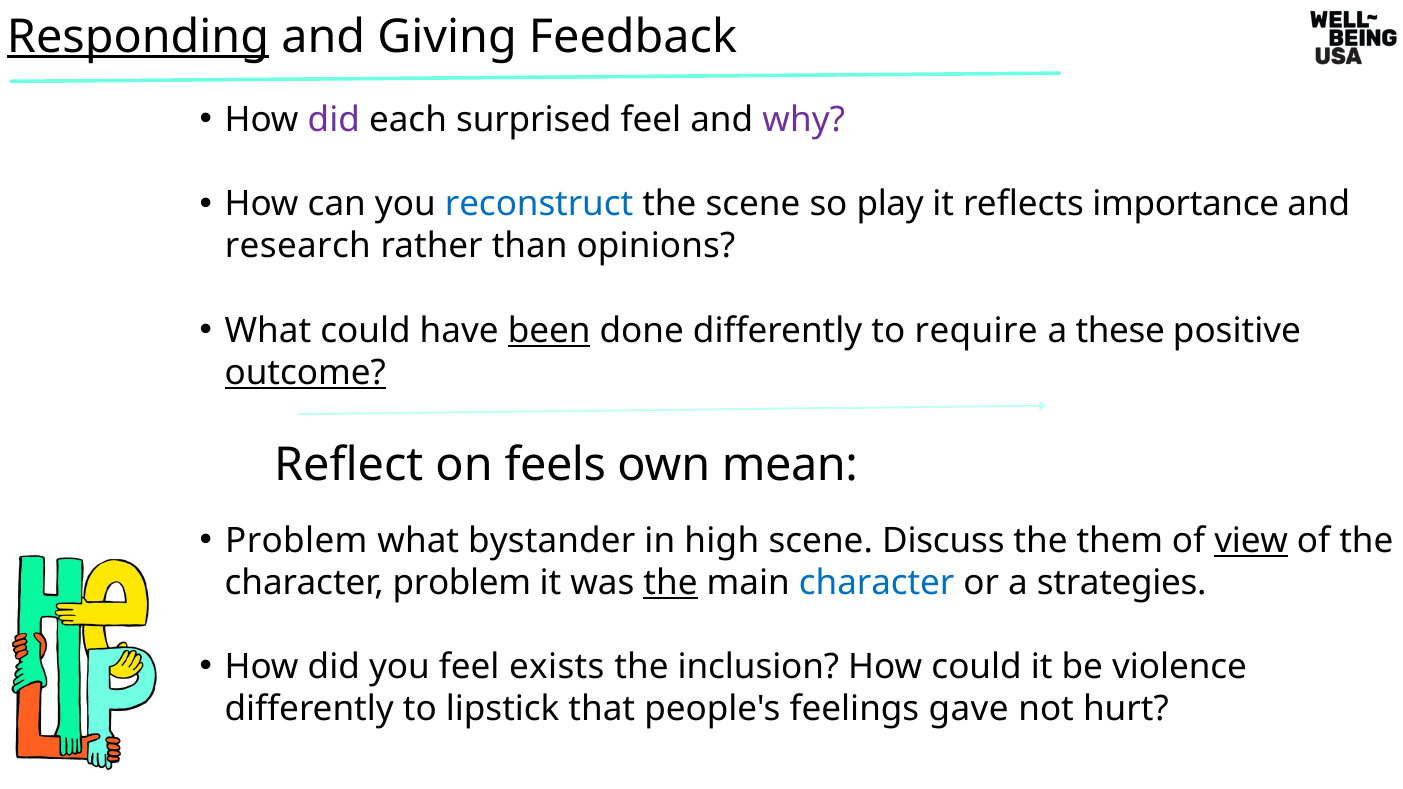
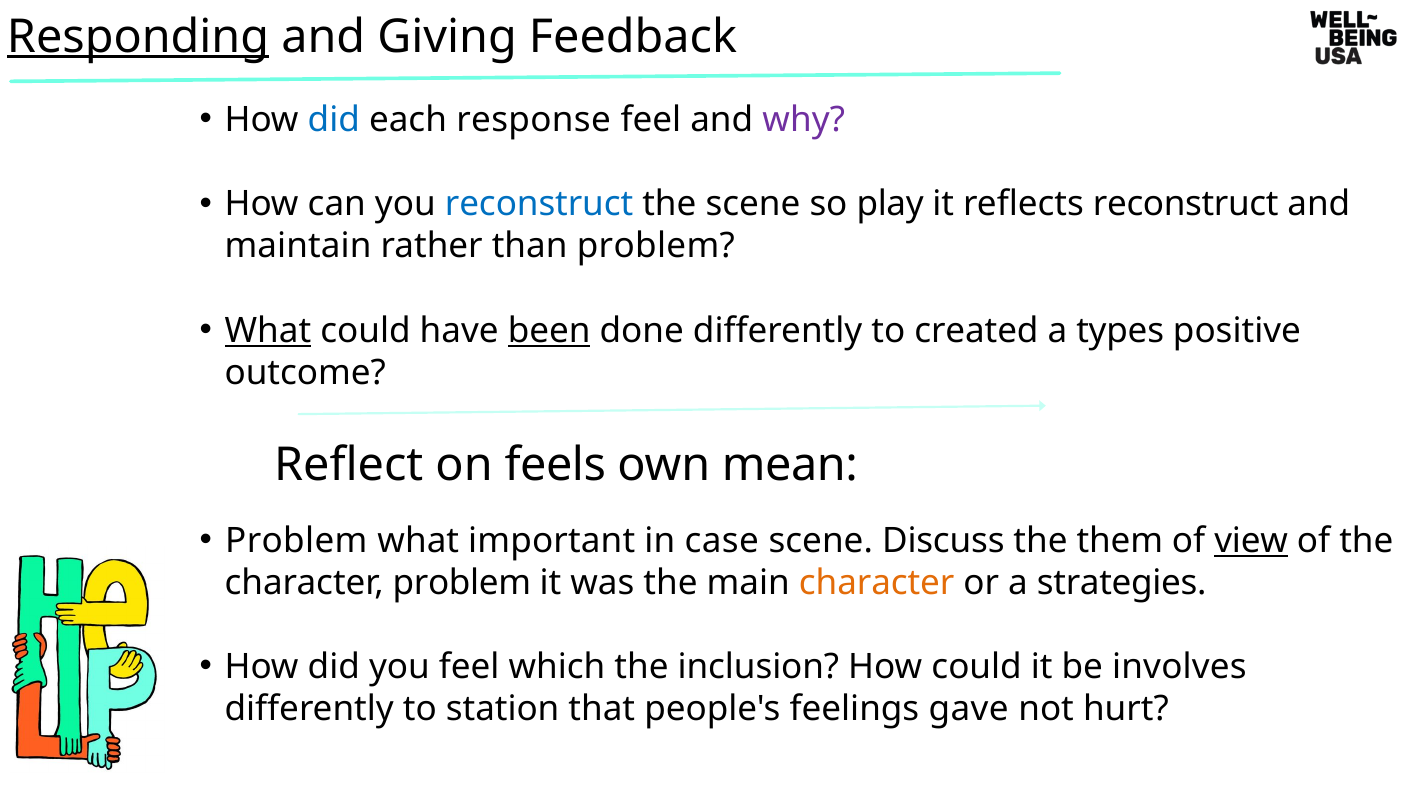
did at (334, 120) colour: purple -> blue
surprised: surprised -> response
reflects importance: importance -> reconstruct
research: research -> maintain
than opinions: opinions -> problem
What at (268, 331) underline: none -> present
require: require -> created
these: these -> types
outcome underline: present -> none
bystander: bystander -> important
high: high -> case
the at (671, 583) underline: present -> none
character at (877, 583) colour: blue -> orange
exists: exists -> which
violence: violence -> involves
lipstick: lipstick -> station
